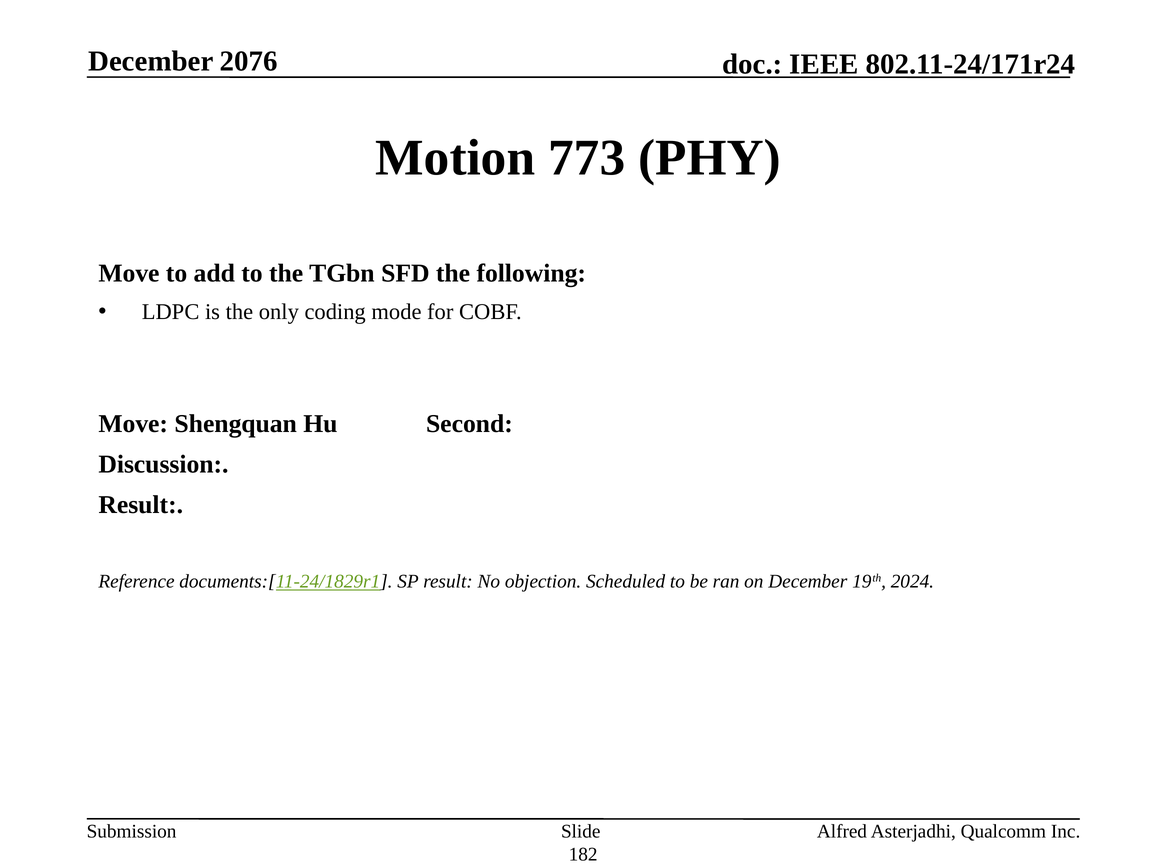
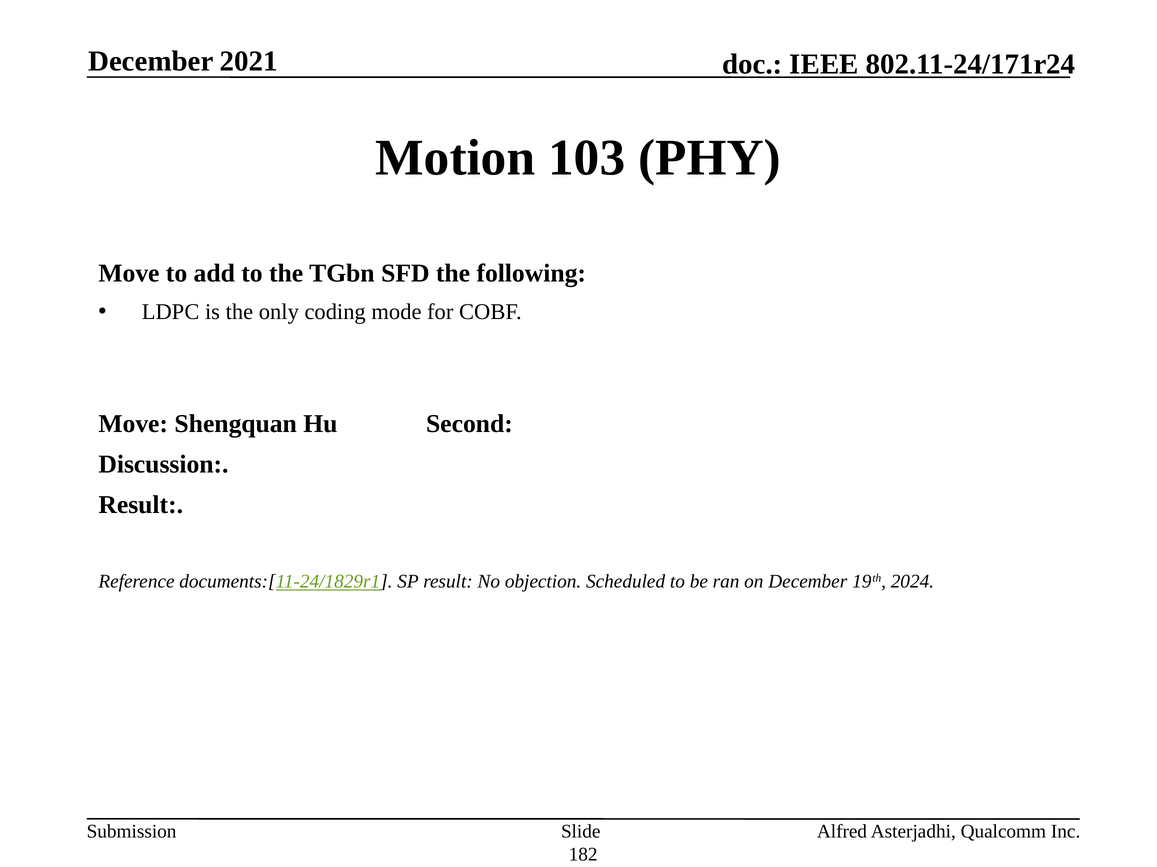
2076: 2076 -> 2021
773: 773 -> 103
